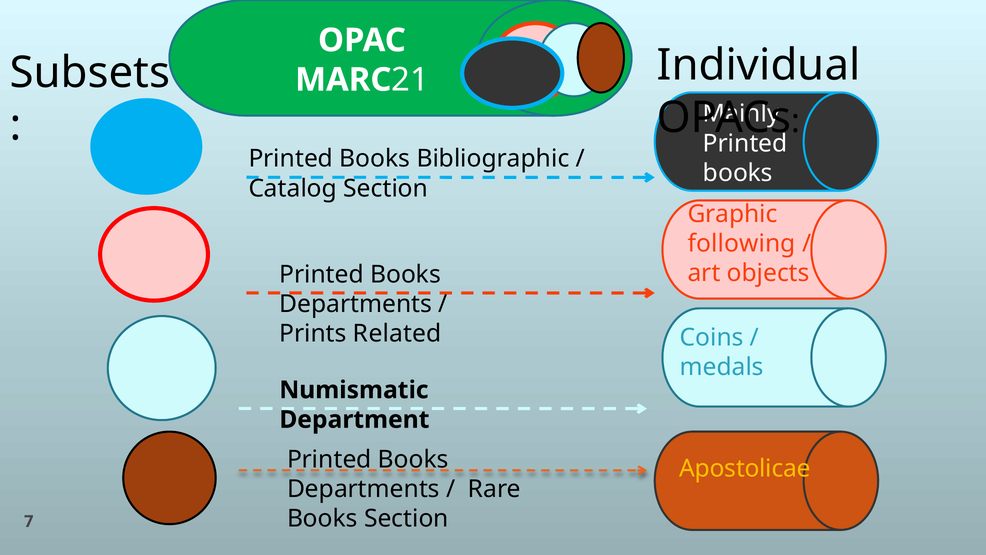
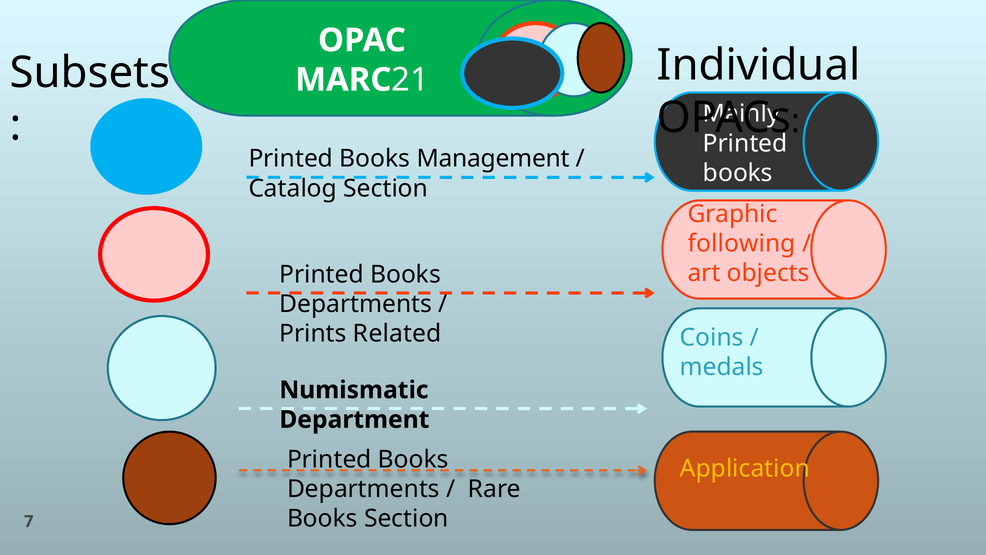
Bibliographic: Bibliographic -> Management
Apostolicae: Apostolicae -> Application
